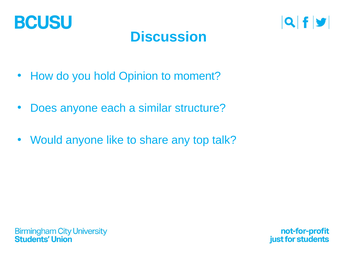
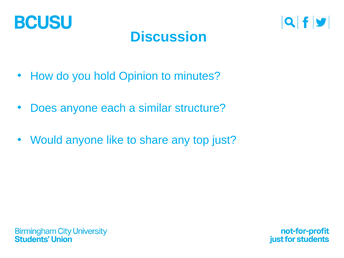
moment: moment -> minutes
talk: talk -> just
